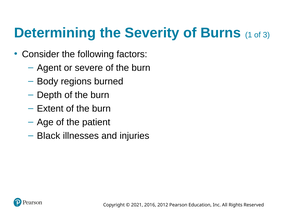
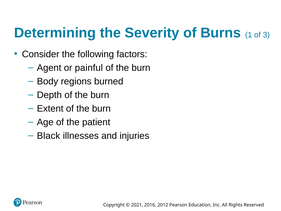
severe: severe -> painful
